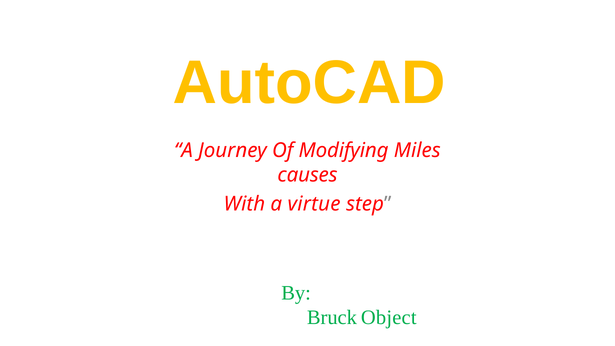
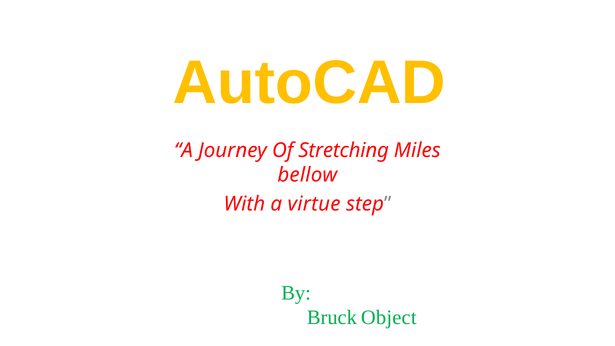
Modifying: Modifying -> Stretching
causes: causes -> bellow
